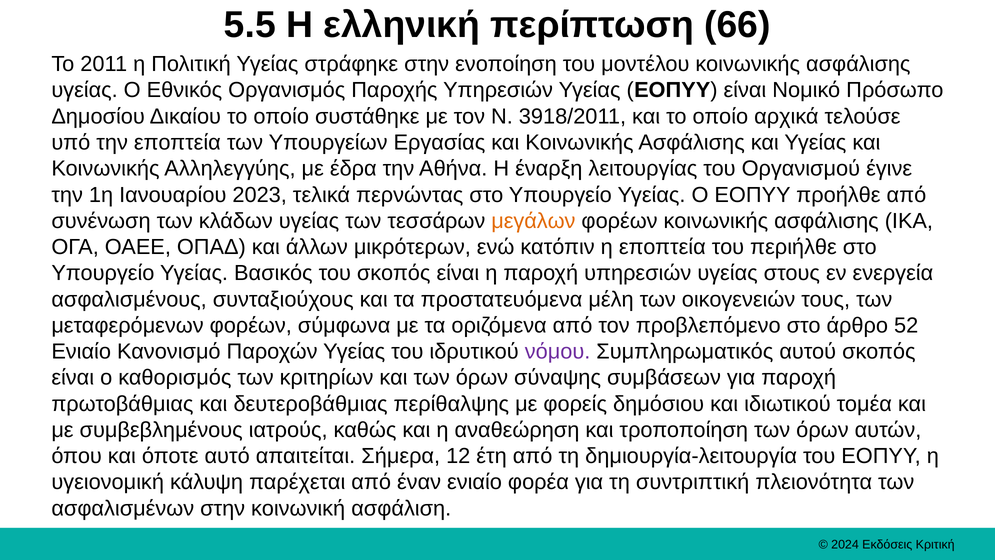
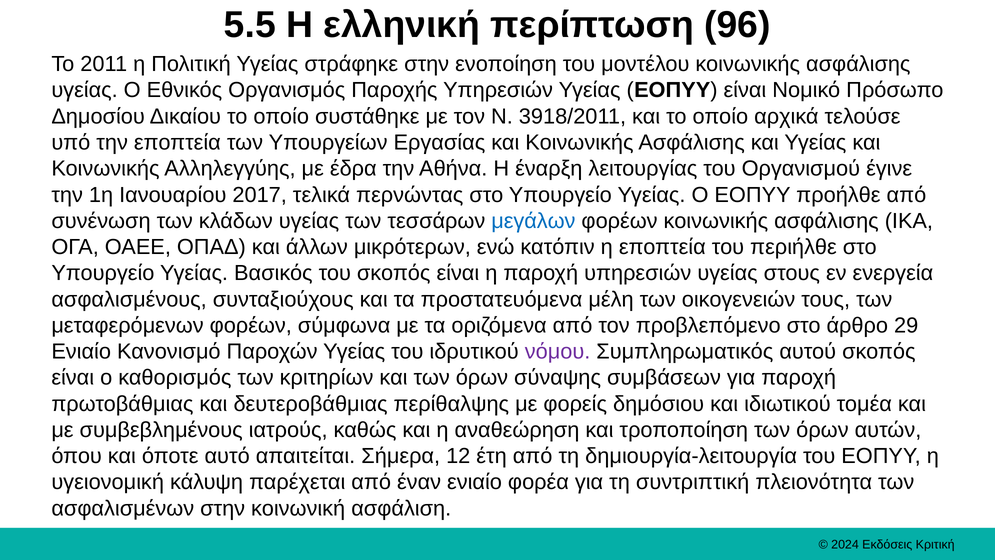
66: 66 -> 96
2023: 2023 -> 2017
μεγάλων colour: orange -> blue
52: 52 -> 29
